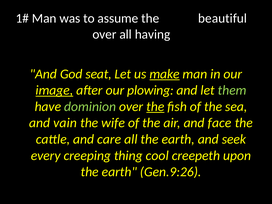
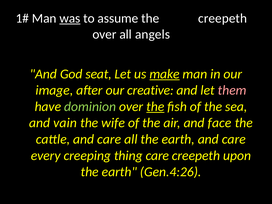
was underline: none -> present
the beautiful: beautiful -> creepeth
having: having -> angels
image underline: present -> none
plowing: plowing -> creative
them colour: light green -> pink
earth and seek: seek -> care
thing cool: cool -> care
Gen.9:26: Gen.9:26 -> Gen.4:26
